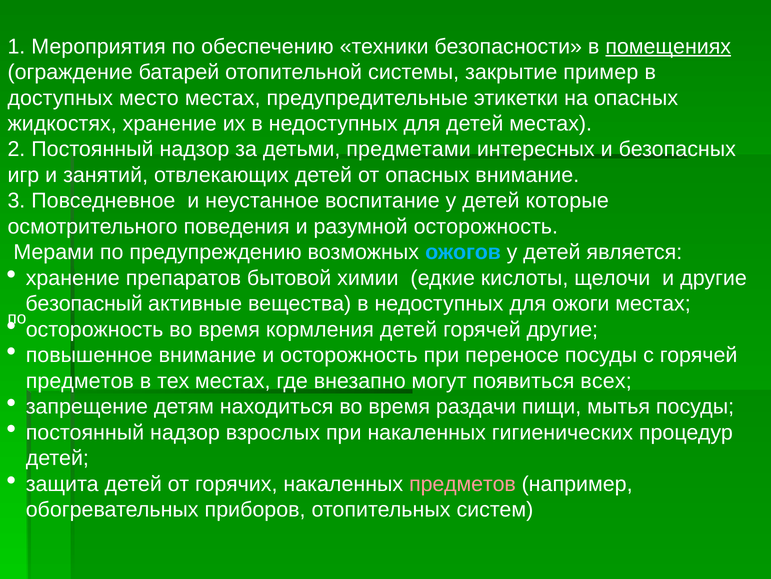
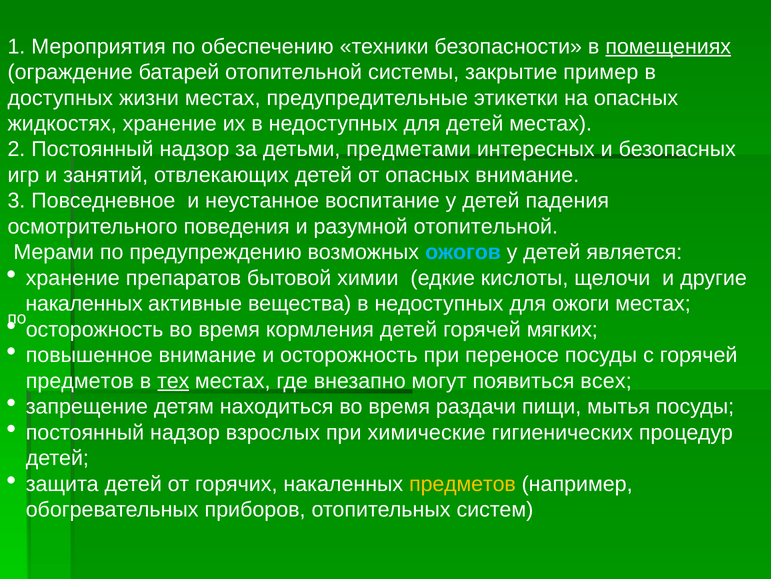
место: место -> жизни
которые: которые -> падения
разумной осторожность: осторожность -> отопительной
безопасный at (84, 303): безопасный -> накаленных
горячей другие: другие -> мягких
тех underline: none -> present
при накаленных: накаленных -> химические
предметов at (462, 483) colour: pink -> yellow
